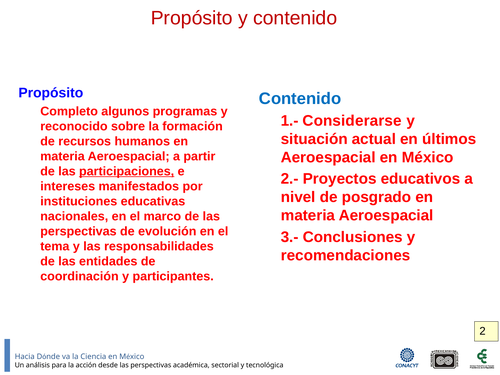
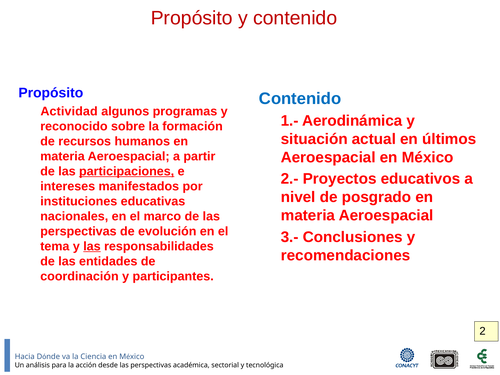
Completo: Completo -> Actividad
Considerarse: Considerarse -> Aerodinámica
las at (92, 246) underline: none -> present
